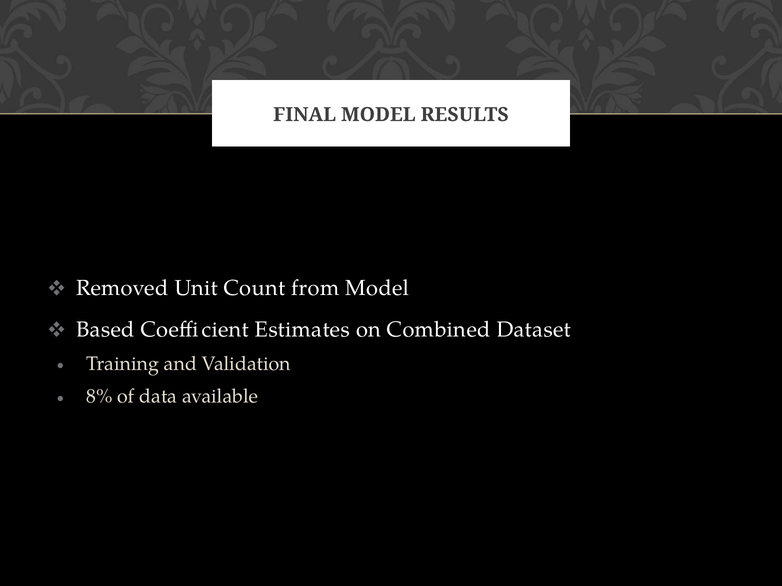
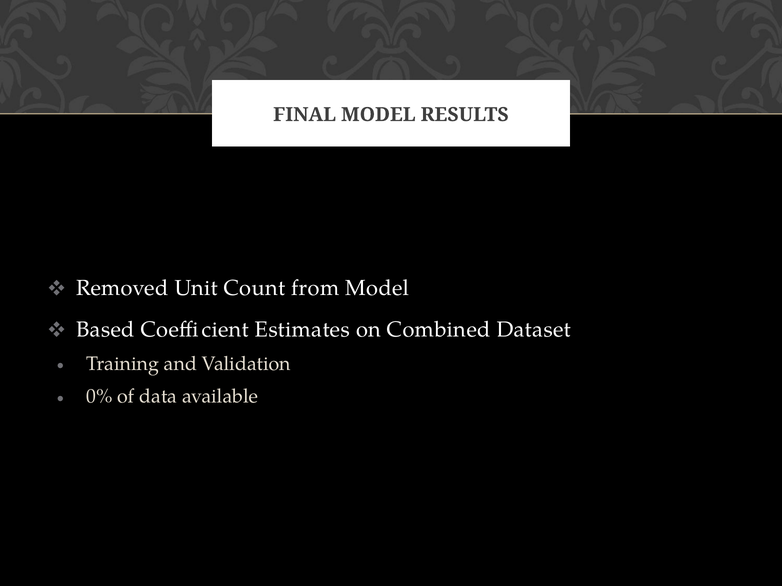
8%: 8% -> 0%
